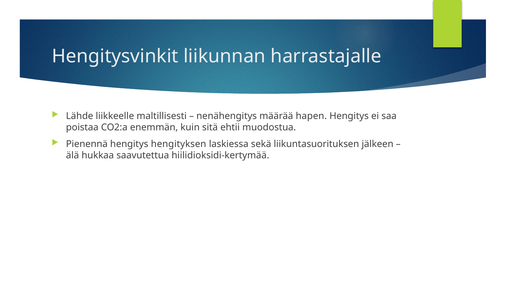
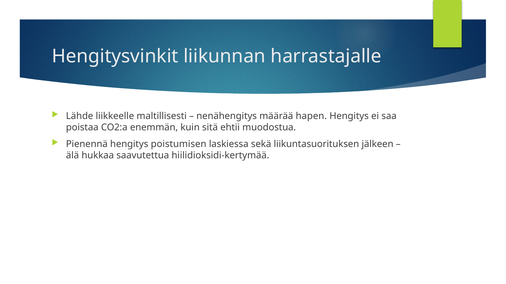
hengityksen: hengityksen -> poistumisen
